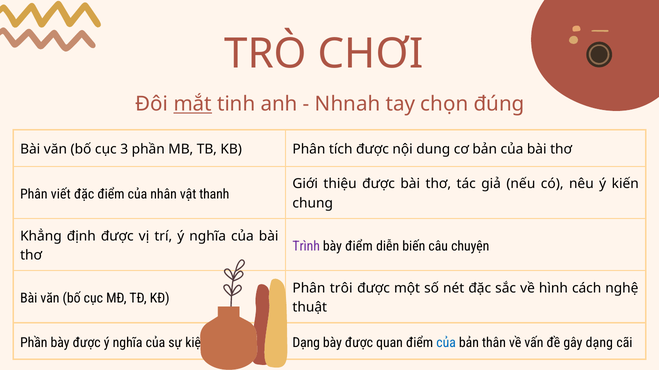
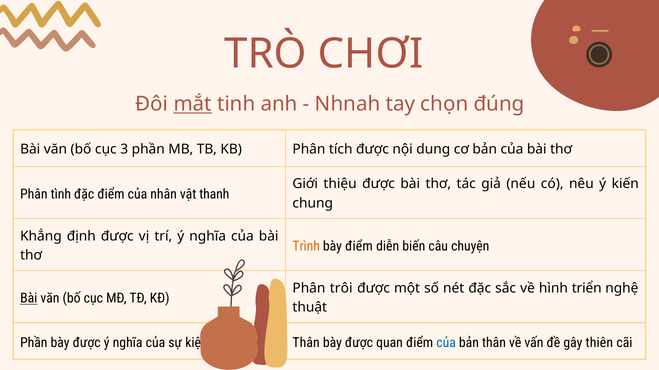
viết: viết -> tình
Trình colour: purple -> orange
cách: cách -> triển
Bài at (29, 299) underline: none -> present
Dạng at (306, 343): Dạng -> Thân
gây dạng: dạng -> thiên
